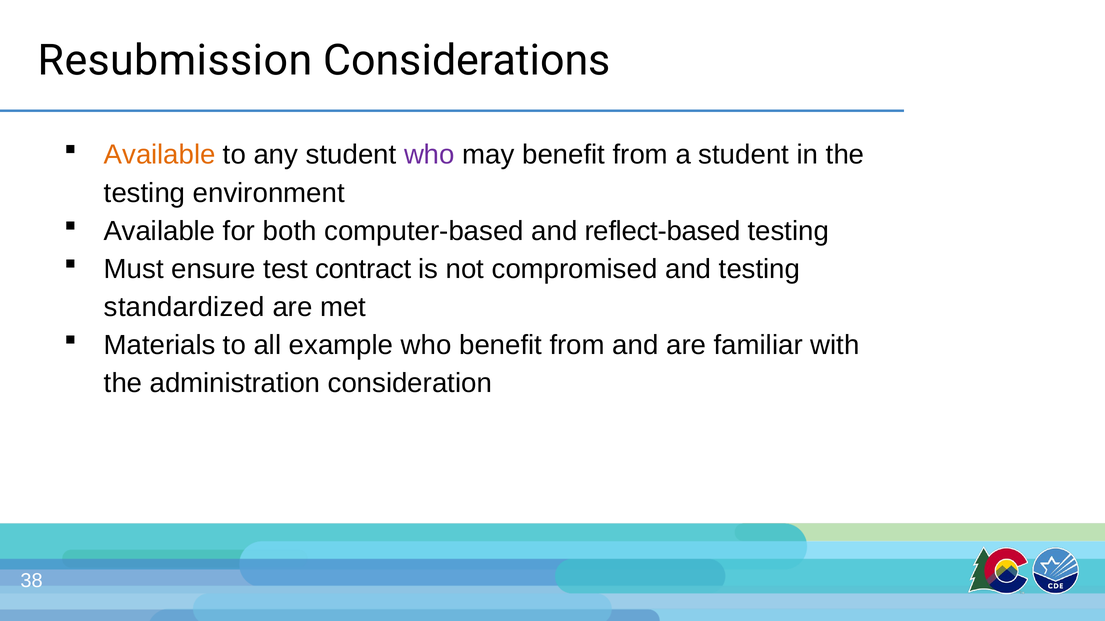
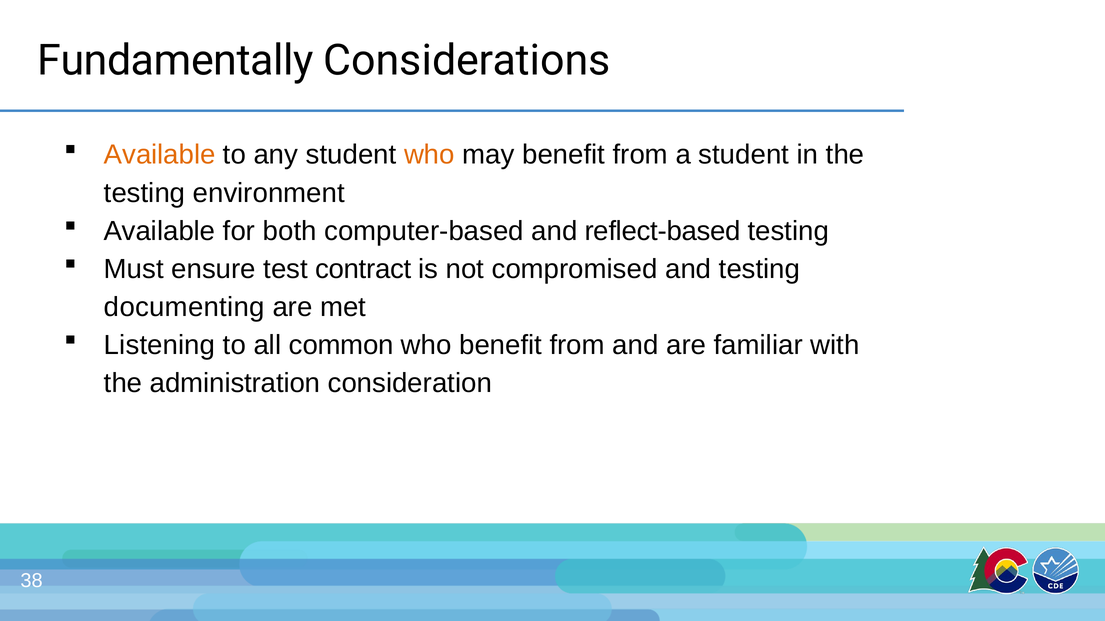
Resubmission: Resubmission -> Fundamentally
who at (429, 155) colour: purple -> orange
standardized: standardized -> documenting
Materials: Materials -> Listening
example: example -> common
